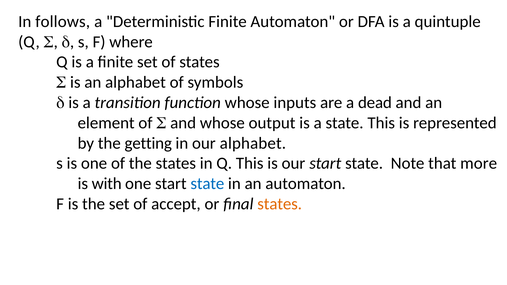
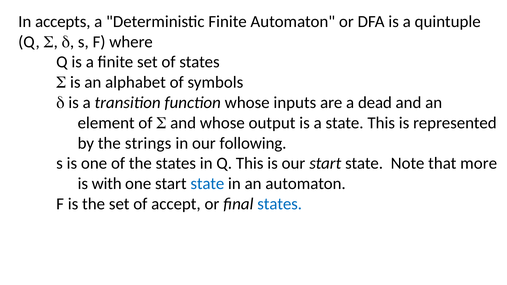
follows: follows -> accepts
getting: getting -> strings
our alphabet: alphabet -> following
states at (280, 204) colour: orange -> blue
